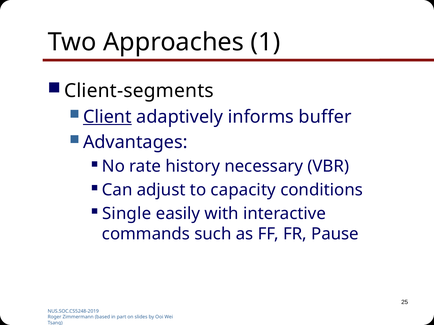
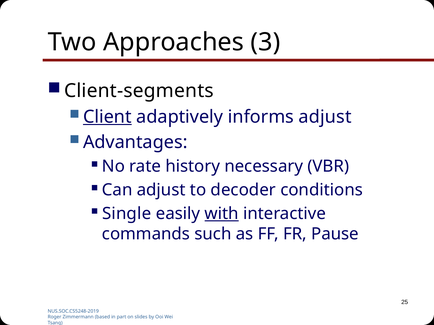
1: 1 -> 3
informs buffer: buffer -> adjust
capacity: capacity -> decoder
with underline: none -> present
